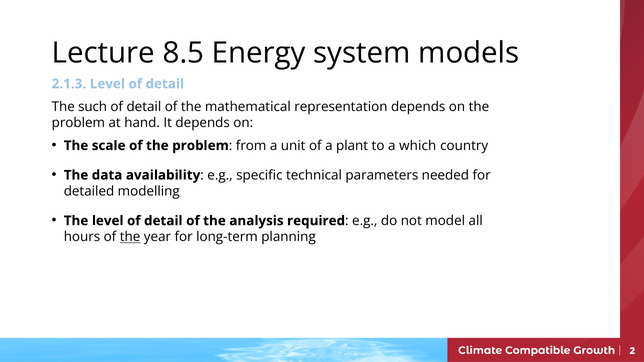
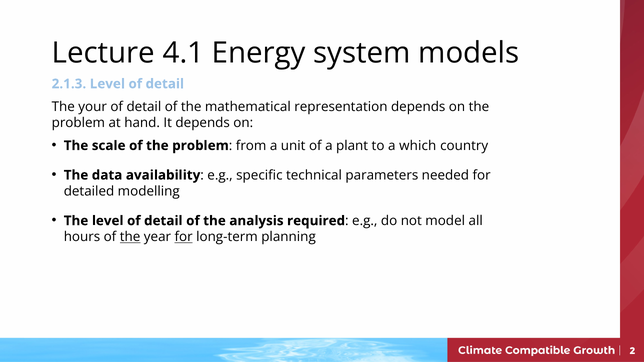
8.5: 8.5 -> 4.1
such: such -> your
for at (184, 237) underline: none -> present
